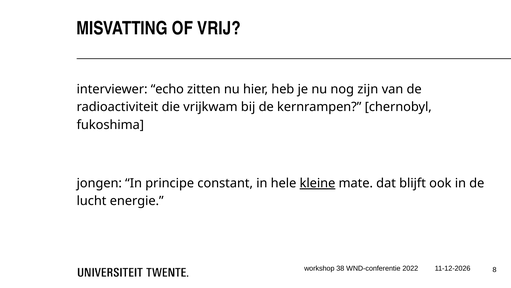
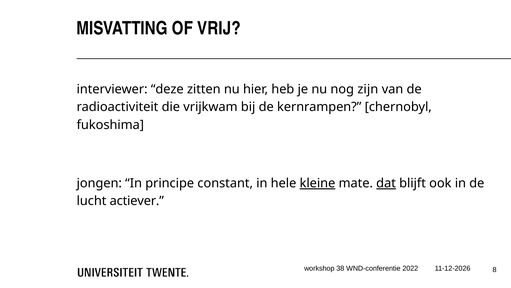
echo: echo -> deze
dat underline: none -> present
energie: energie -> actiever
